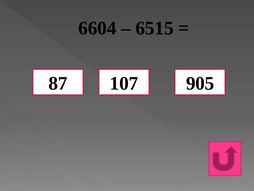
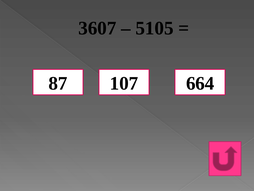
6604: 6604 -> 3607
6515: 6515 -> 5105
905: 905 -> 664
